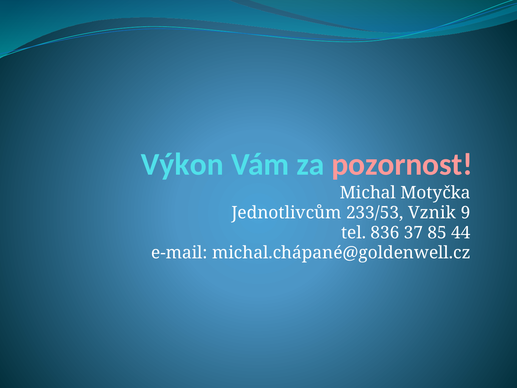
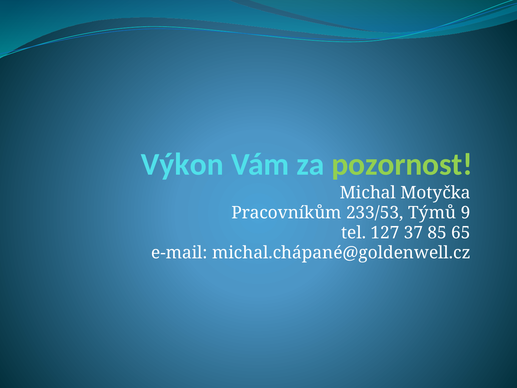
pozornost colour: pink -> light green
Jednotlivcům: Jednotlivcům -> Pracovníkům
Vznik: Vznik -> Týmů
836: 836 -> 127
44: 44 -> 65
